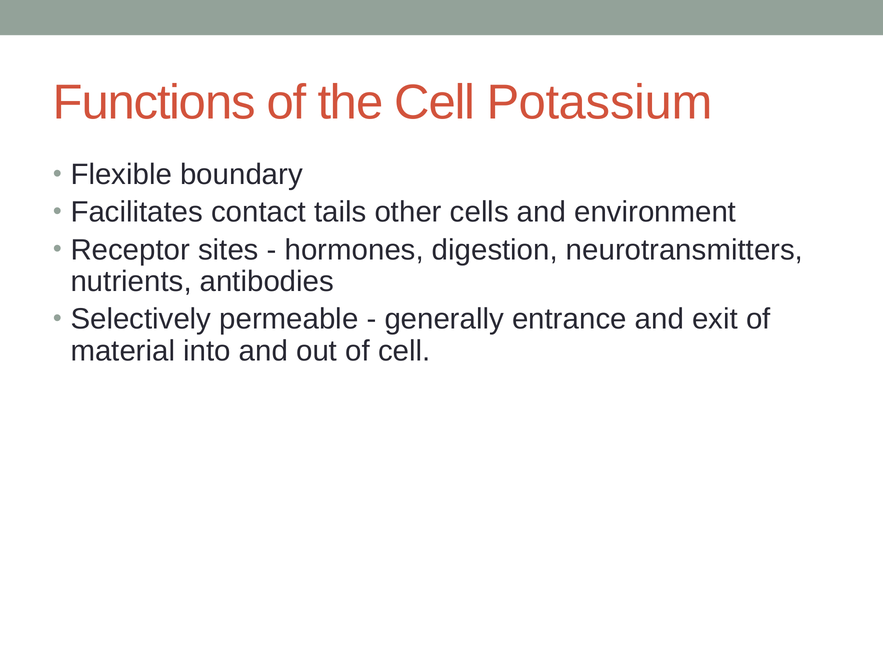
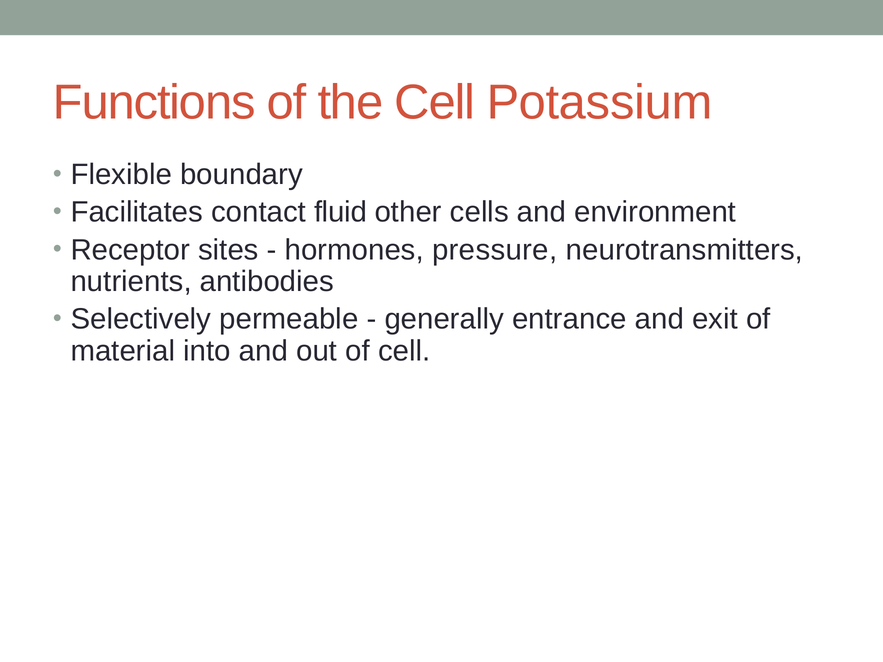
tails: tails -> fluid
digestion: digestion -> pressure
